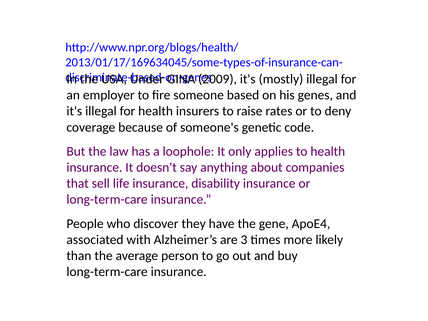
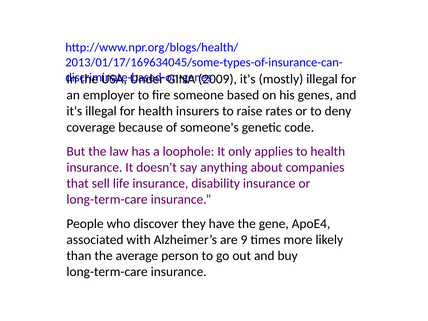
3: 3 -> 9
